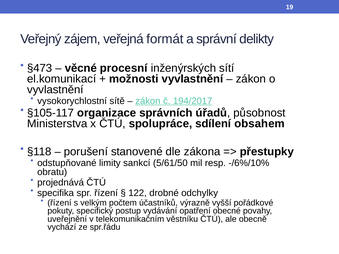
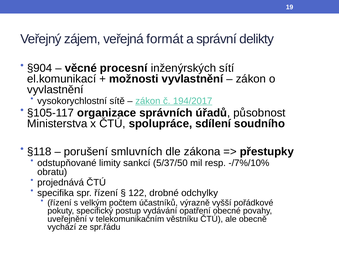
§473: §473 -> §904
obsahem: obsahem -> soudního
stanovené: stanovené -> smluvních
5/61/50: 5/61/50 -> 5/37/50
-/6%/10%: -/6%/10% -> -/7%/10%
